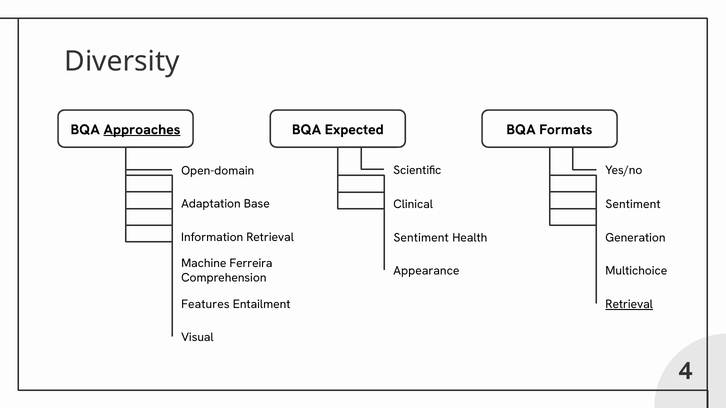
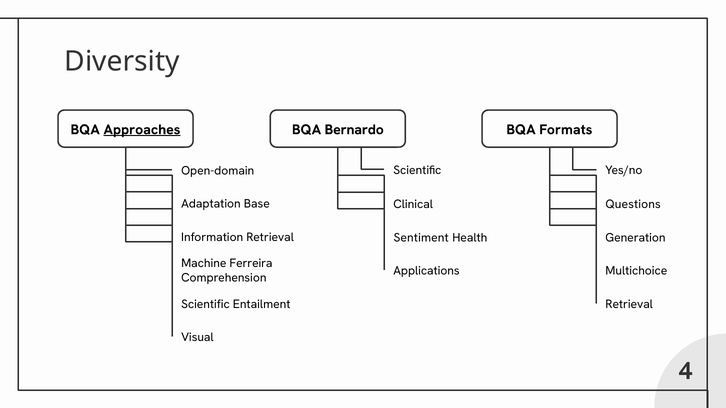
Expected: Expected -> Bernardo
Sentiment at (633, 204): Sentiment -> Questions
Appearance: Appearance -> Applications
Features at (205, 304): Features -> Scientific
Retrieval at (629, 305) underline: present -> none
